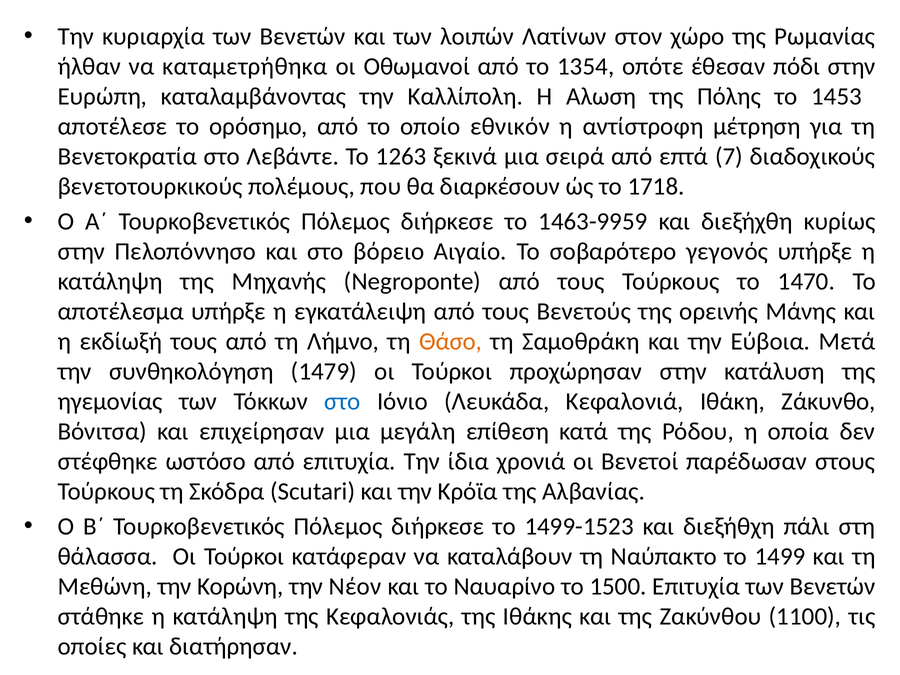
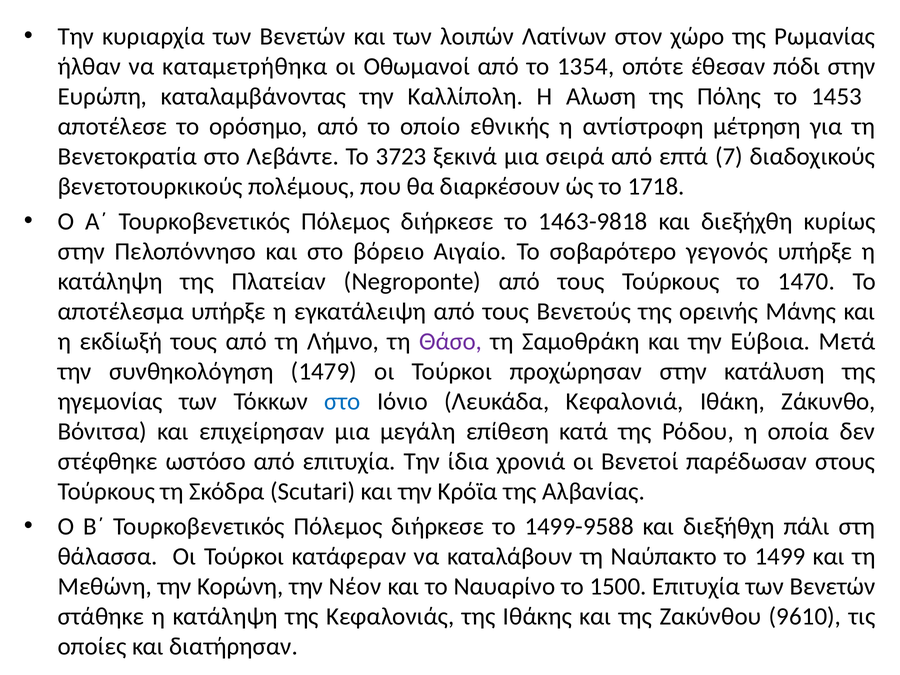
εθνικόν: εθνικόν -> εθνικής
1263: 1263 -> 3723
1463-9959: 1463-9959 -> 1463-9818
Μηχανής: Μηχανής -> Πλατείαν
Θάσο colour: orange -> purple
1499-1523: 1499-1523 -> 1499-9588
1100: 1100 -> 9610
